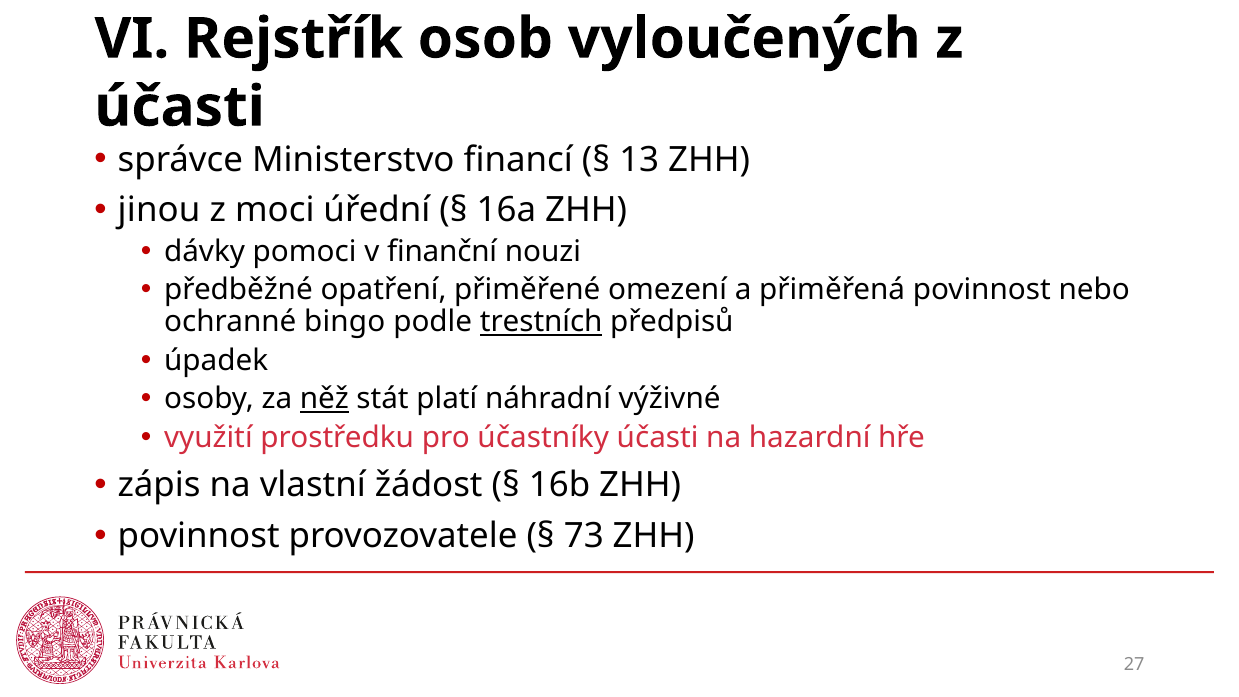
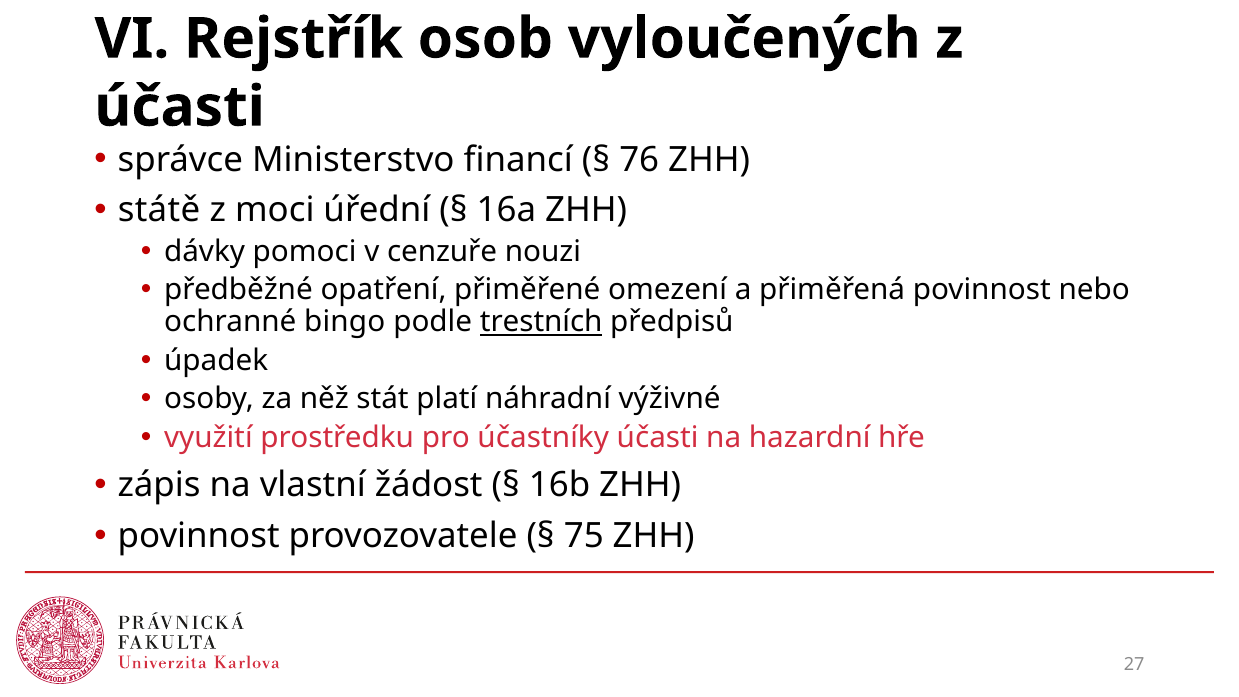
13: 13 -> 76
jinou: jinou -> státě
finanční: finanční -> cenzuře
něž underline: present -> none
73: 73 -> 75
